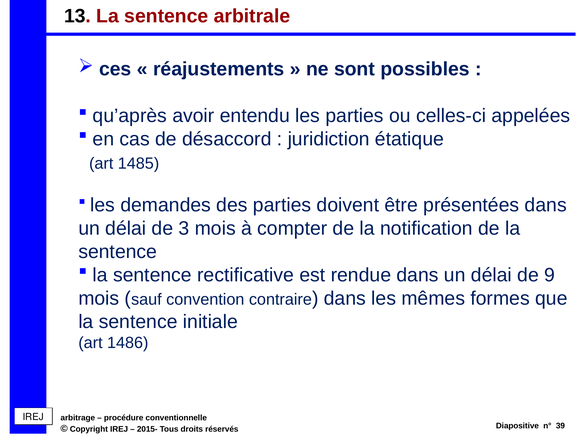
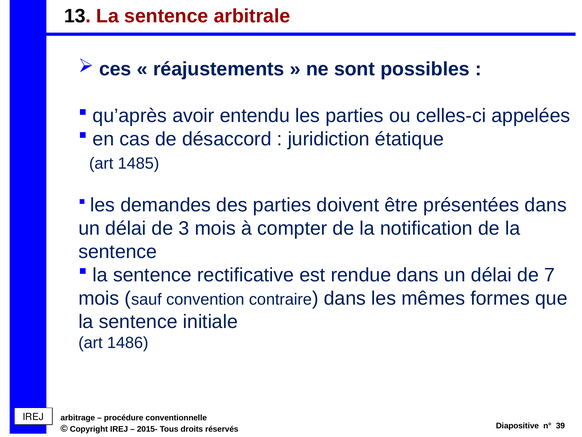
9: 9 -> 7
